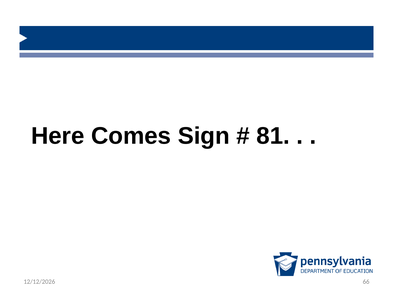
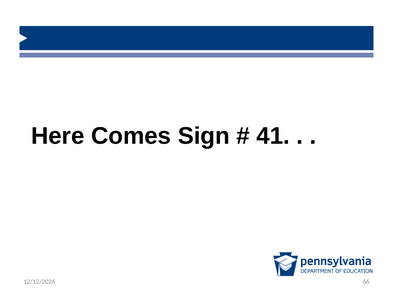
81: 81 -> 41
